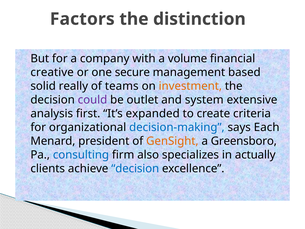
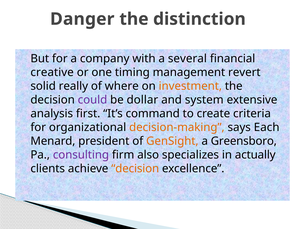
Factors: Factors -> Danger
volume: volume -> several
secure: secure -> timing
based: based -> revert
teams: teams -> where
outlet: outlet -> dollar
expanded: expanded -> command
decision-making colour: blue -> orange
consulting colour: blue -> purple
decision at (135, 168) colour: blue -> orange
